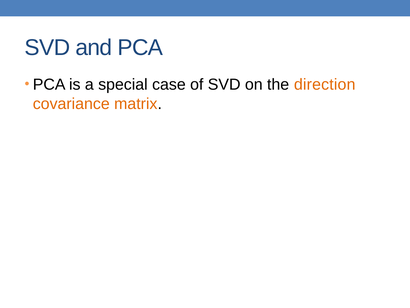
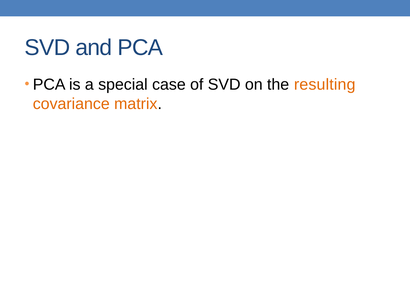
direction: direction -> resulting
